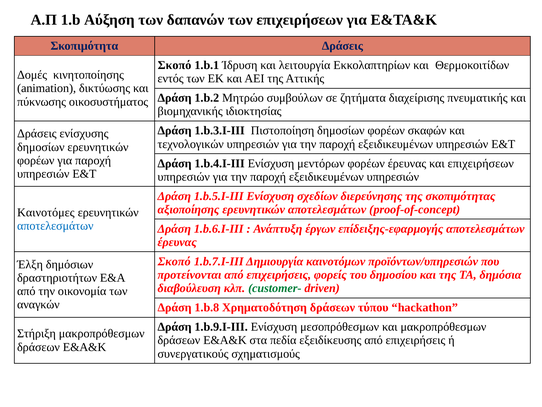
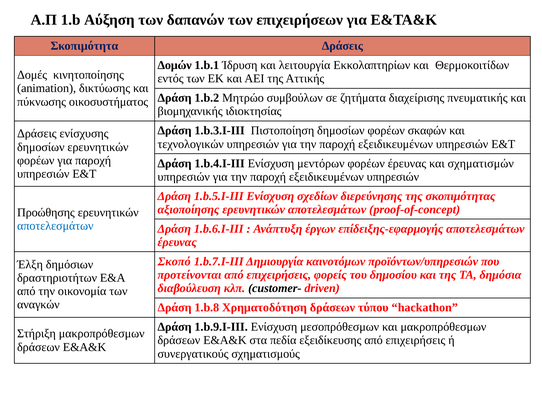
Σκοπό at (174, 65): Σκοπό -> Δομών
και επιχειρήσεων: επιχειρήσεων -> σχηματισμών
Καινοτόμες: Καινοτόμες -> Προώθησης
customer- colour: green -> black
